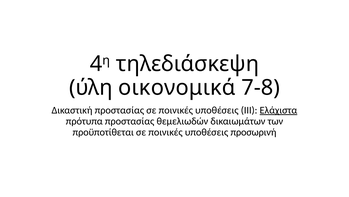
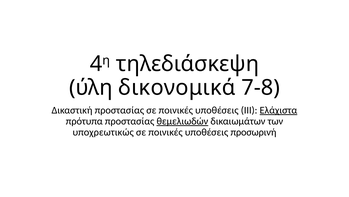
οικονομικά: οικονομικά -> δικονομικά
θεμελιωδών underline: none -> present
προϋποτίθεται: προϋποτίθεται -> υποχρεωτικώς
